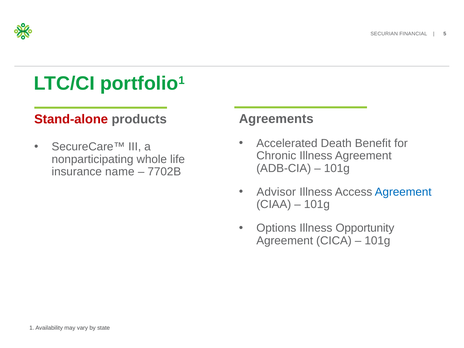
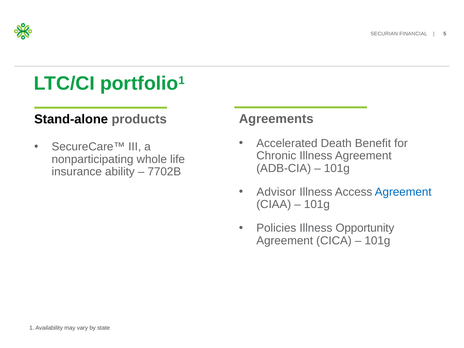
Stand-alone colour: red -> black
name: name -> ability
Options: Options -> Policies
